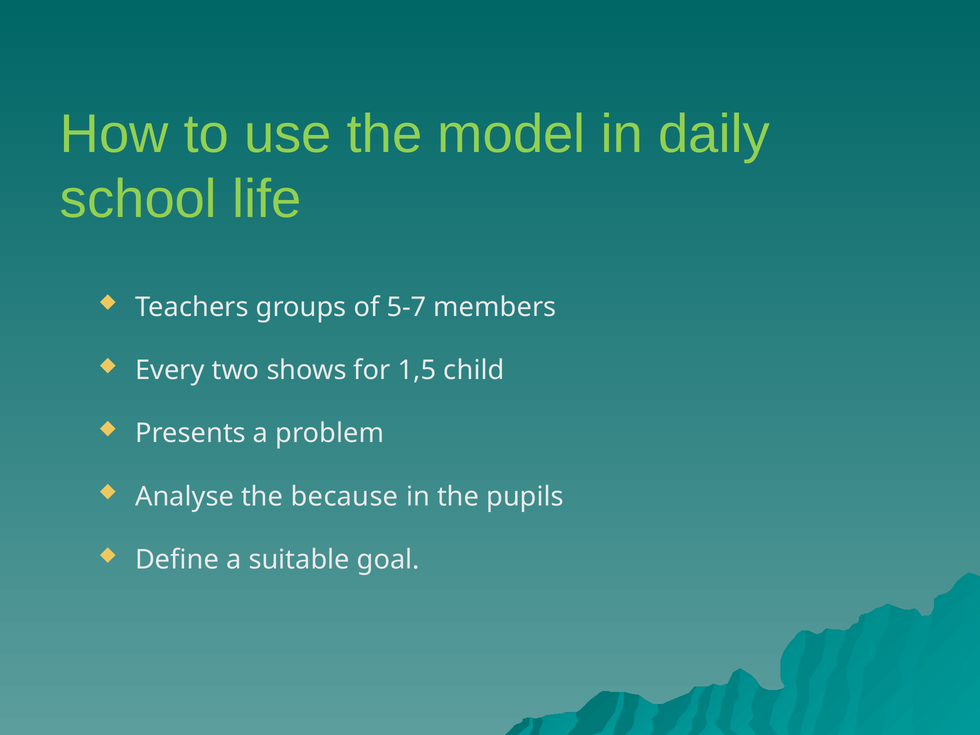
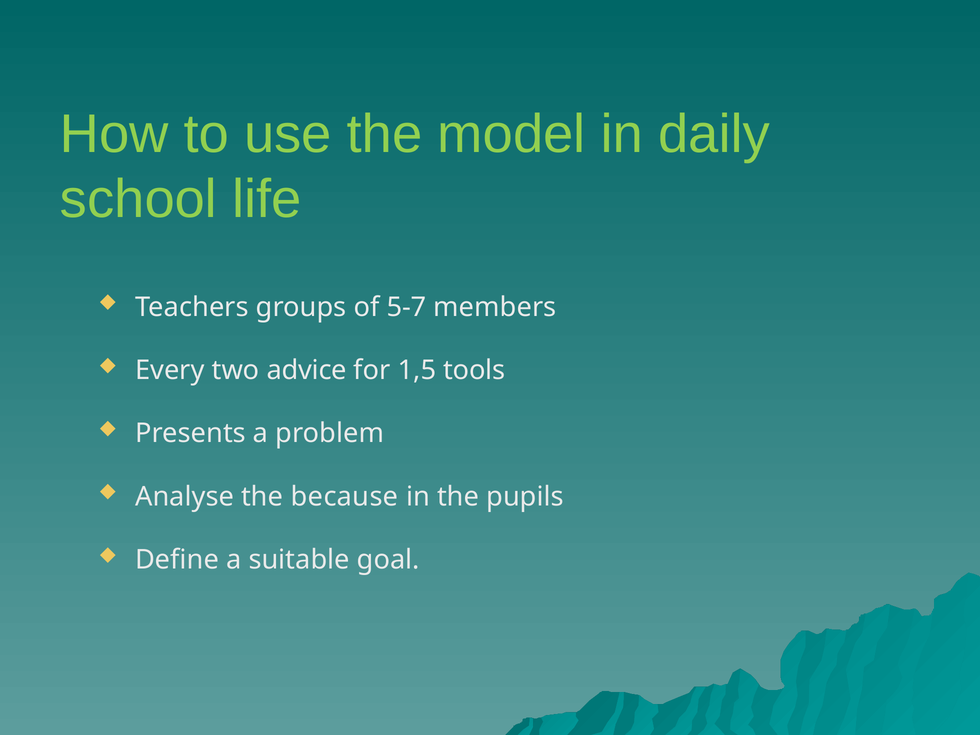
shows: shows -> advice
child: child -> tools
